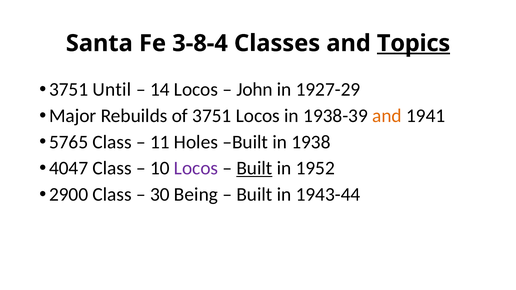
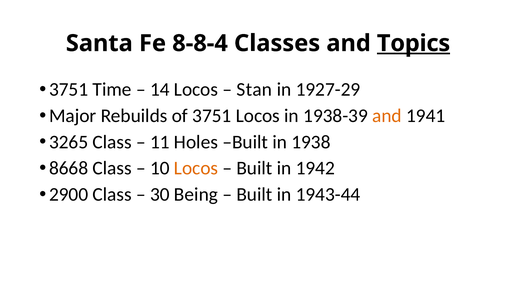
3-8-4: 3-8-4 -> 8-8-4
Until: Until -> Time
John: John -> Stan
5765: 5765 -> 3265
4047: 4047 -> 8668
Locos at (196, 168) colour: purple -> orange
Built at (254, 168) underline: present -> none
1952: 1952 -> 1942
